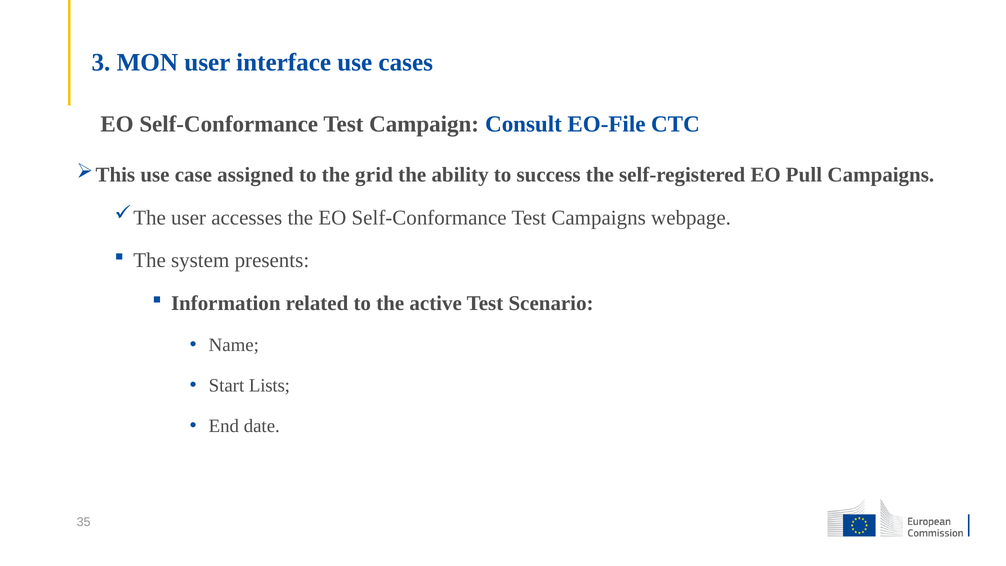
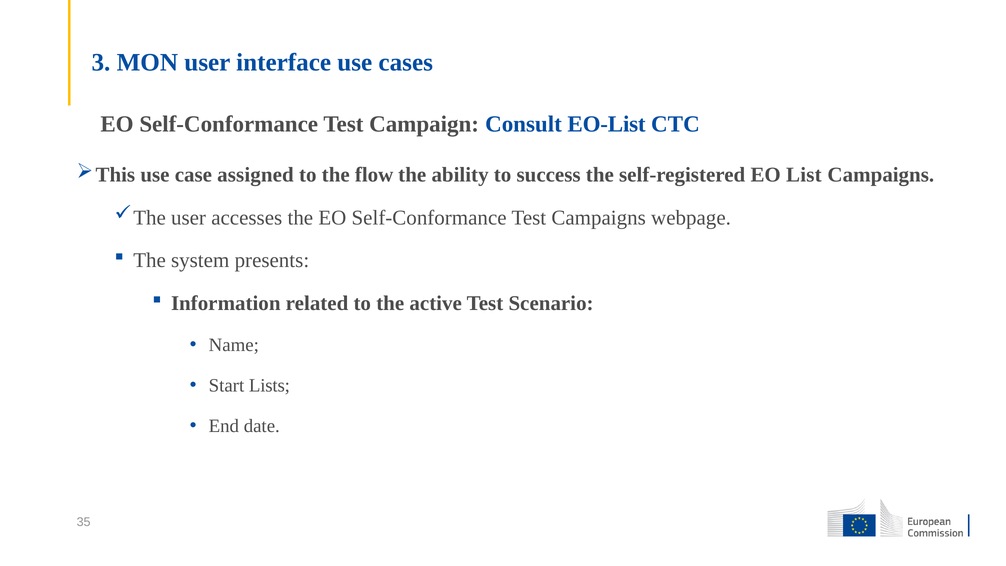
EO-File: EO-File -> EO-List
grid: grid -> flow
Pull: Pull -> List
